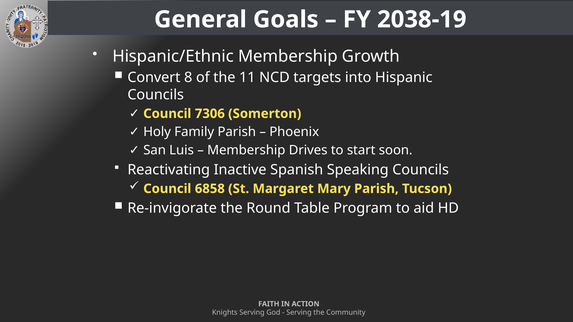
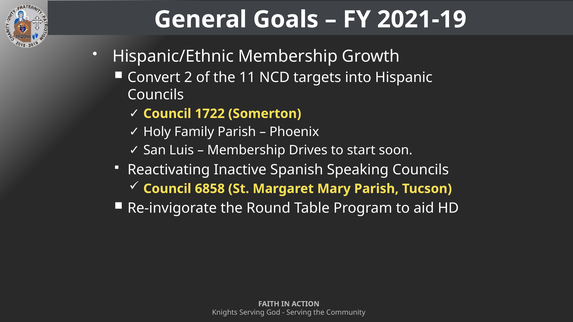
2038-19: 2038-19 -> 2021-19
8: 8 -> 2
7306: 7306 -> 1722
